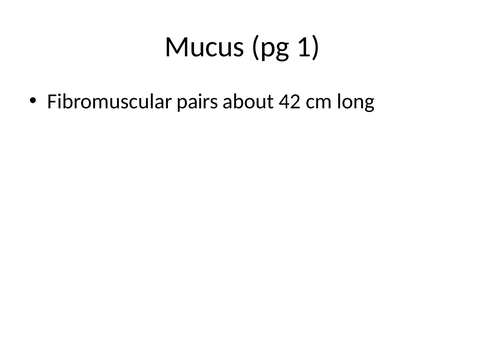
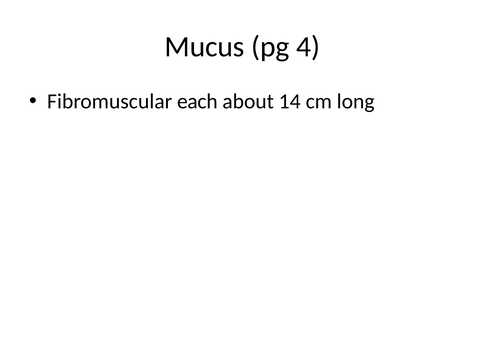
1: 1 -> 4
pairs: pairs -> each
42: 42 -> 14
